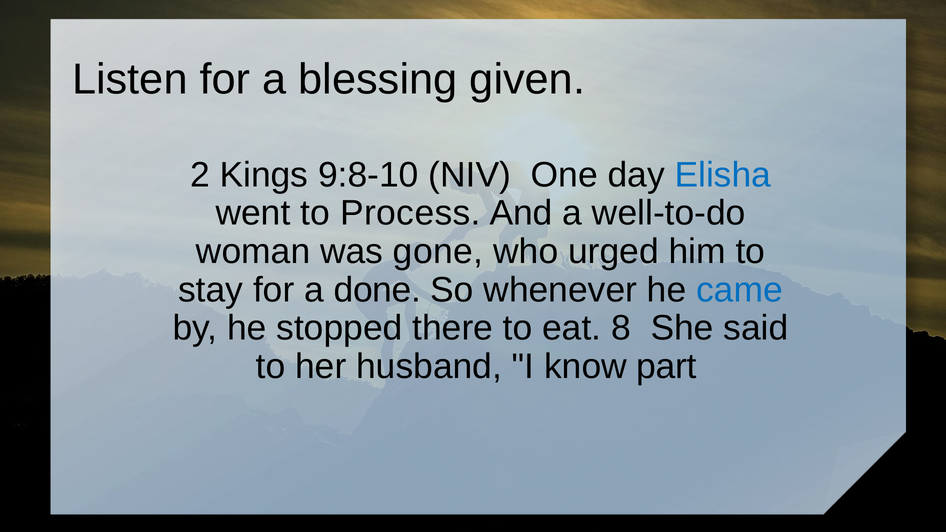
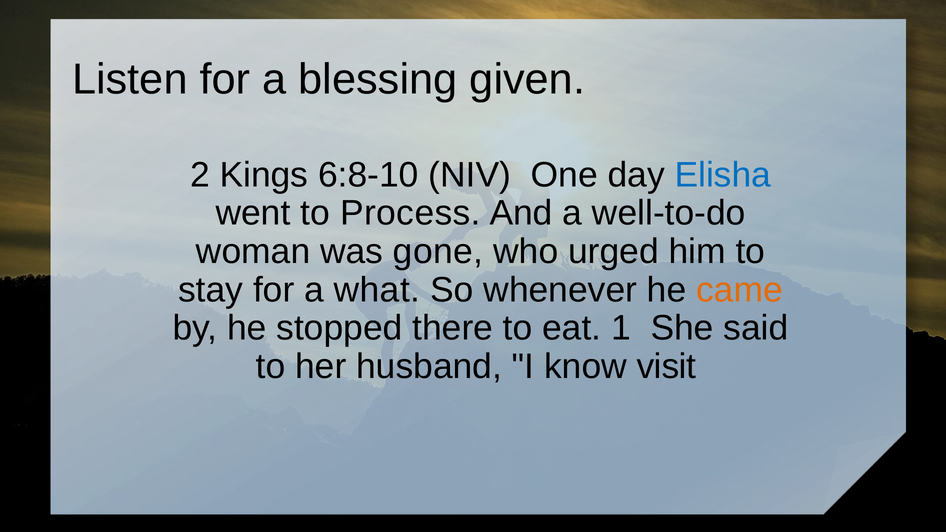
9:8-10: 9:8-10 -> 6:8-10
done: done -> what
came colour: blue -> orange
8: 8 -> 1
part: part -> visit
